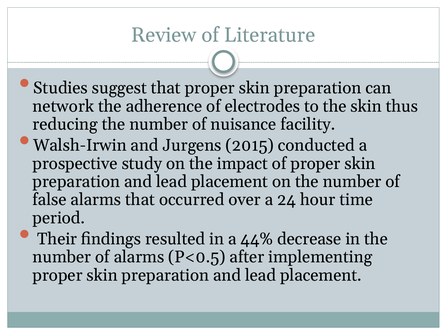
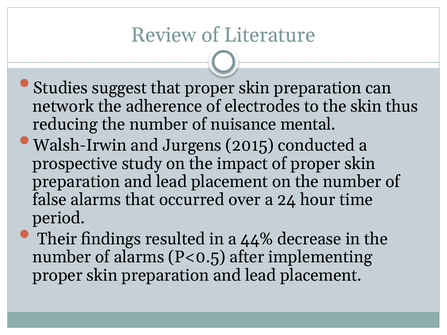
facility: facility -> mental
